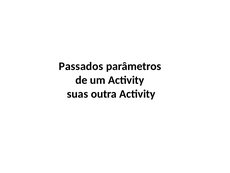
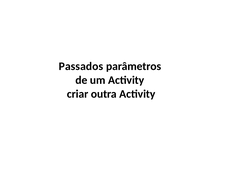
suas: suas -> criar
